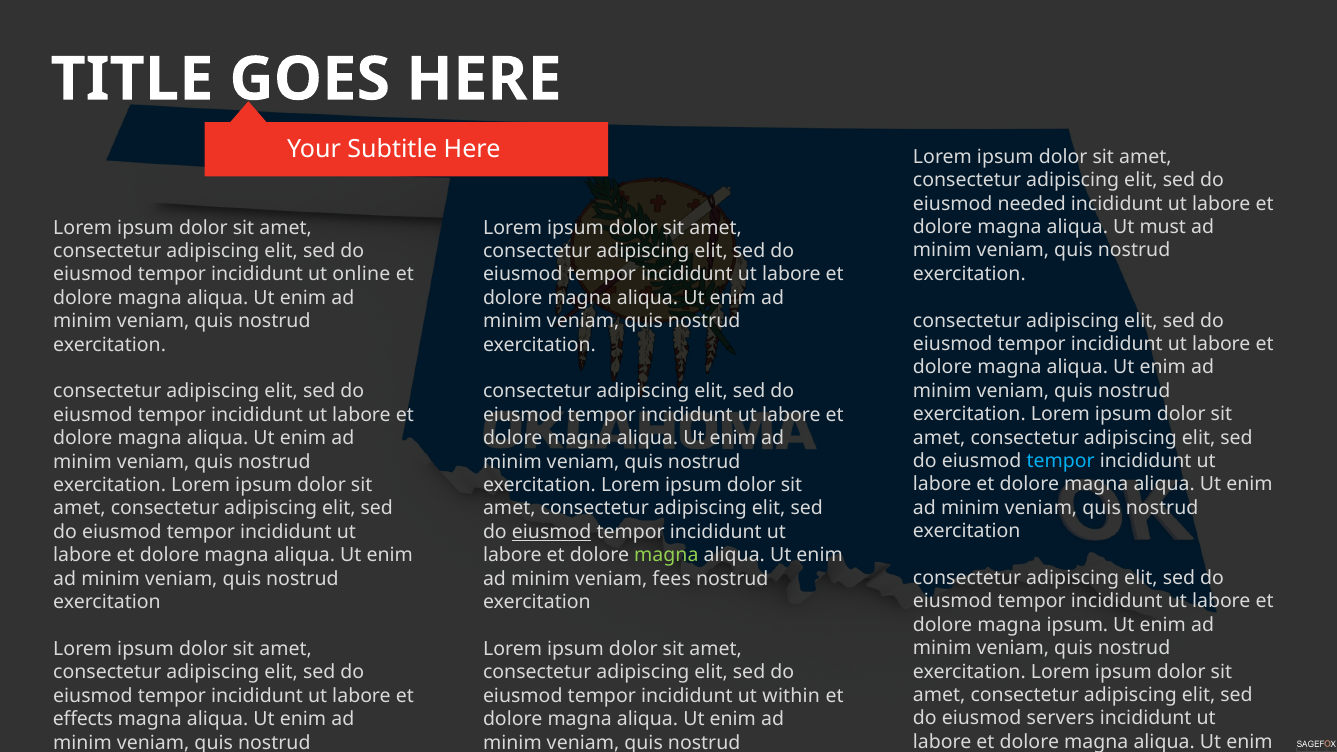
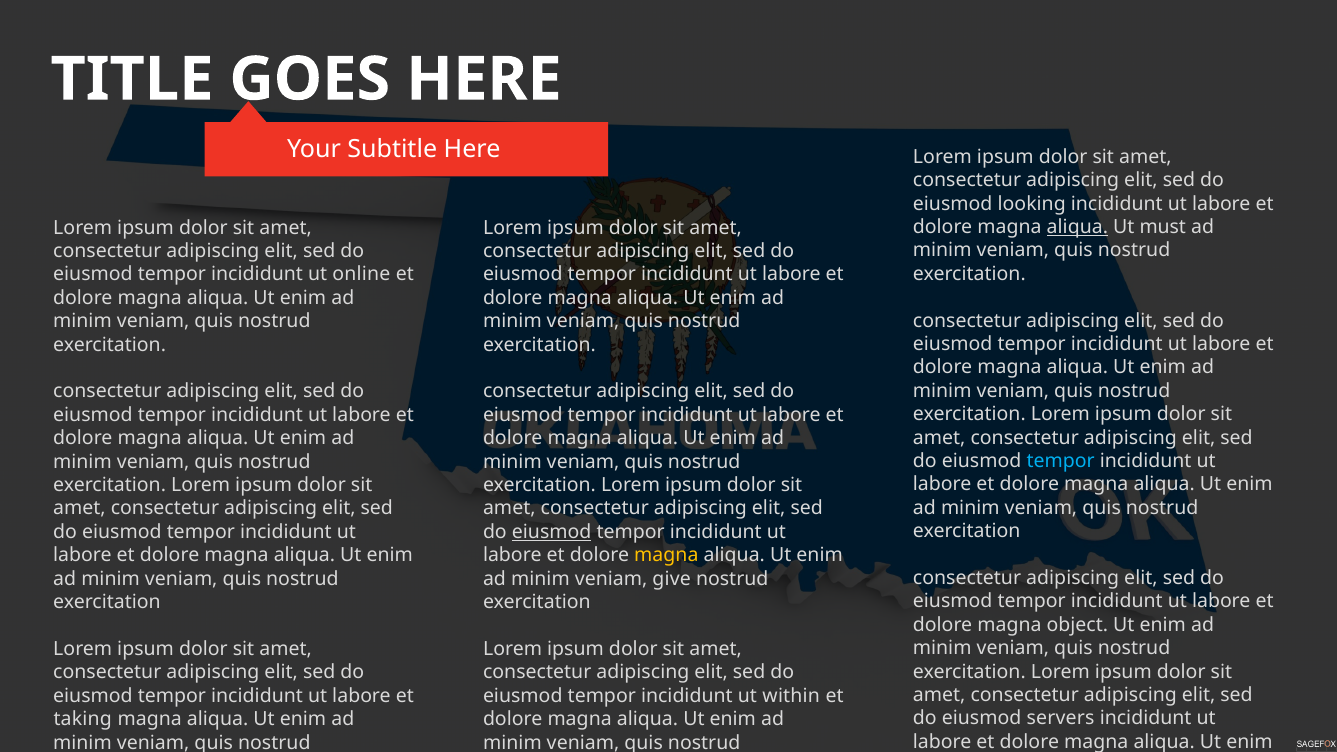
needed: needed -> looking
aliqua at (1077, 227) underline: none -> present
magna at (666, 555) colour: light green -> yellow
fees: fees -> give
magna ipsum: ipsum -> object
effects: effects -> taking
